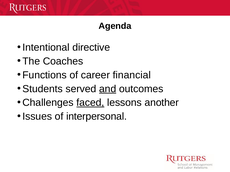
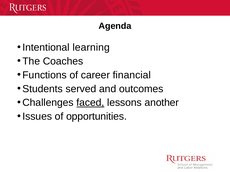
directive: directive -> learning
and underline: present -> none
interpersonal: interpersonal -> opportunities
